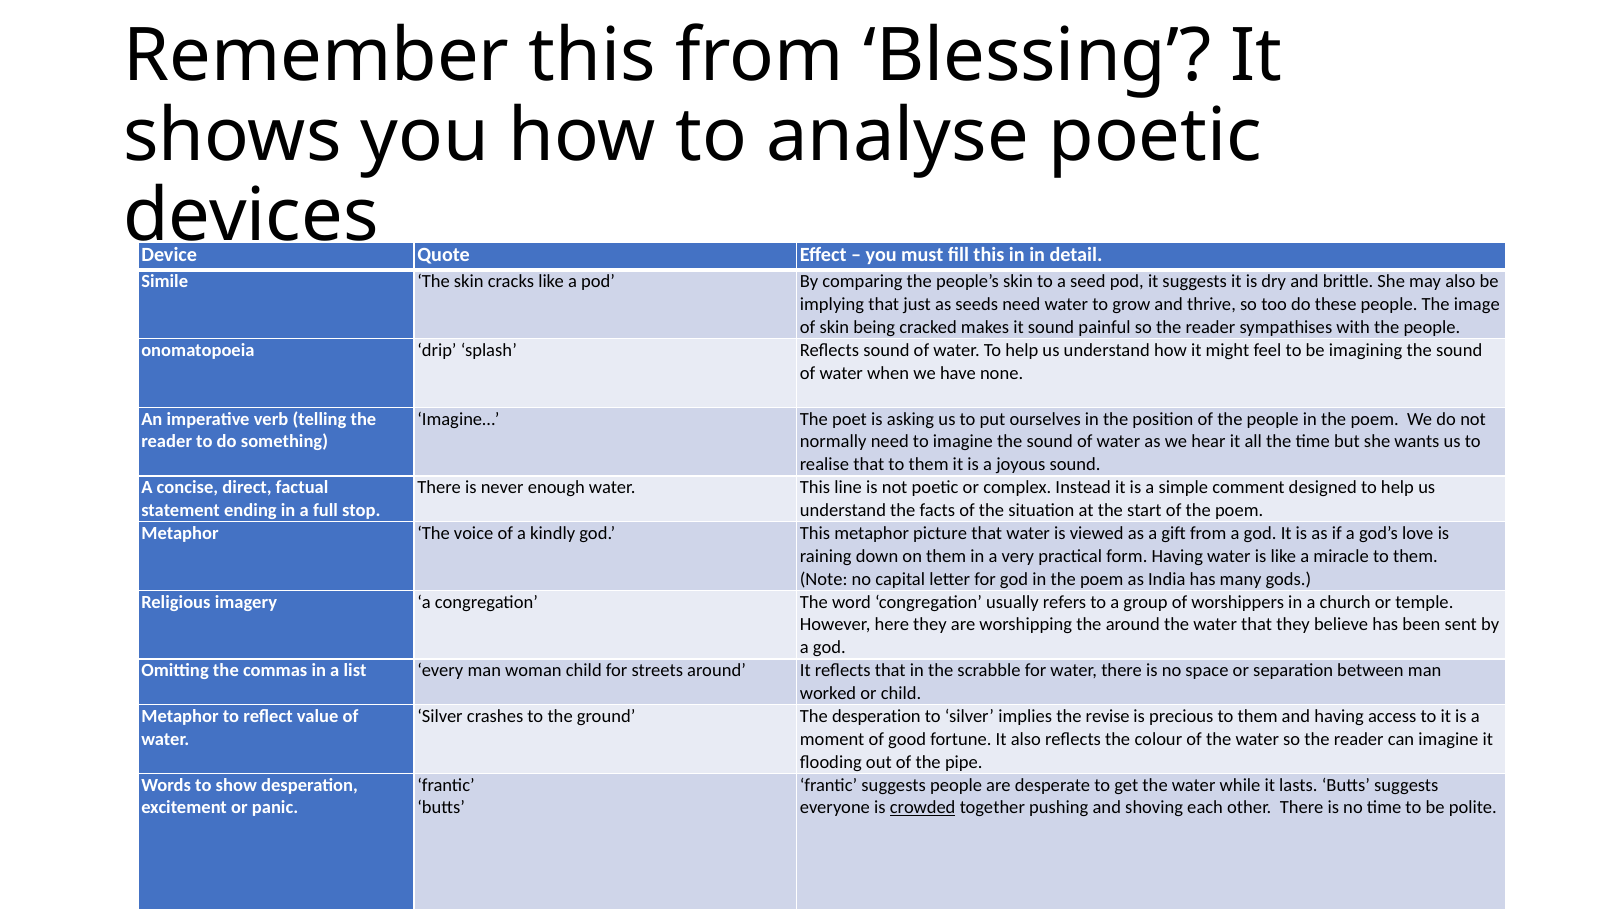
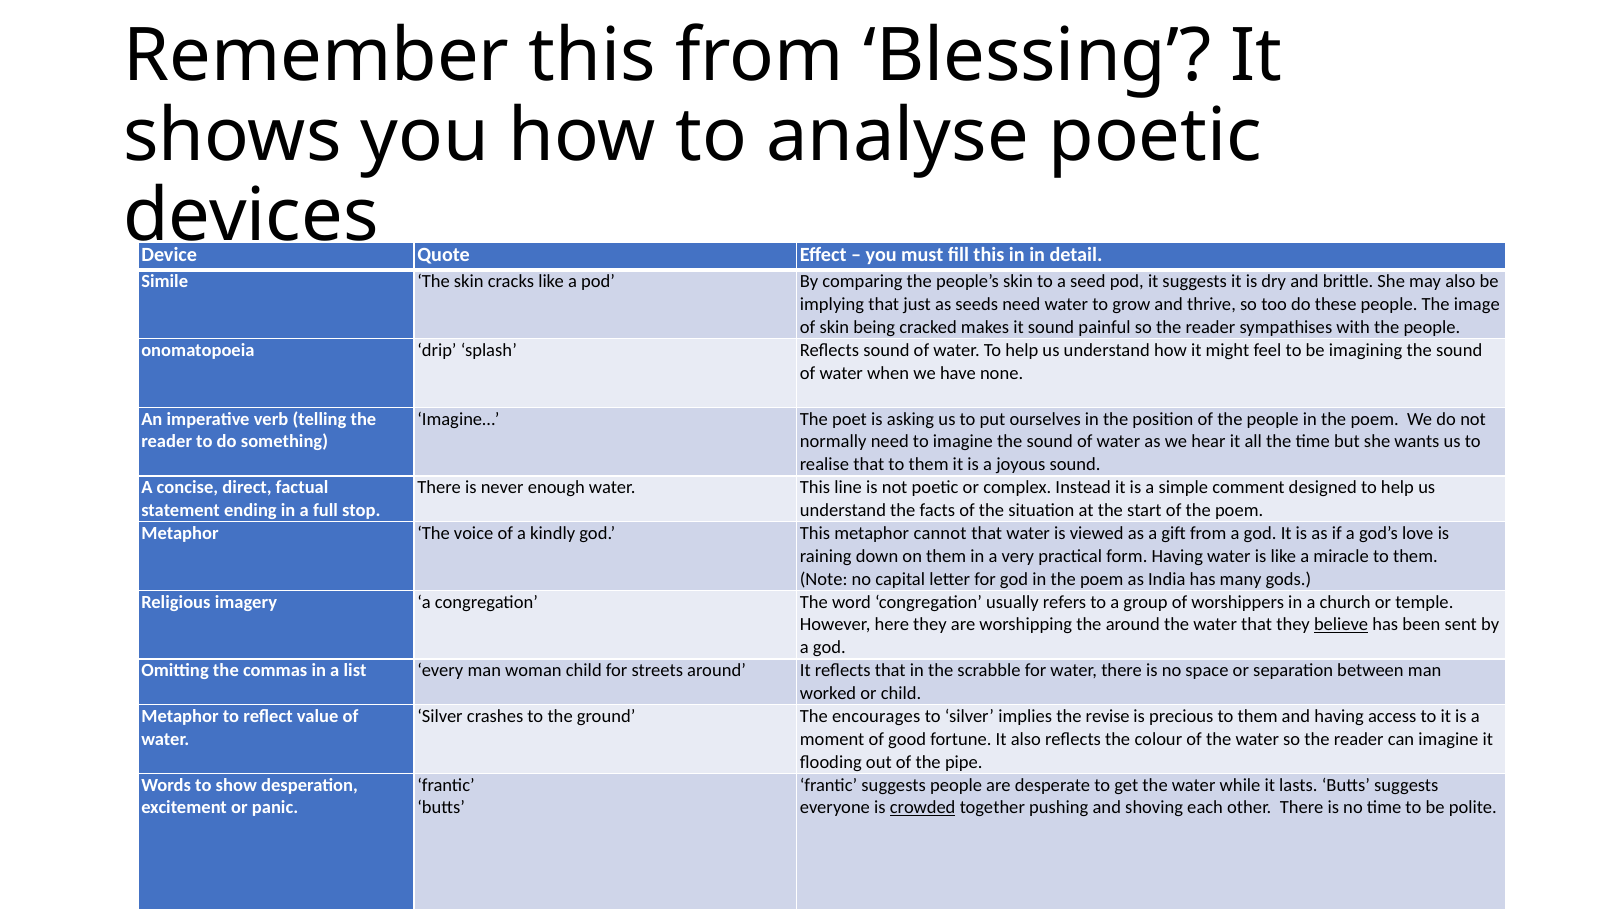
picture: picture -> cannot
believe underline: none -> present
The desperation: desperation -> encourages
